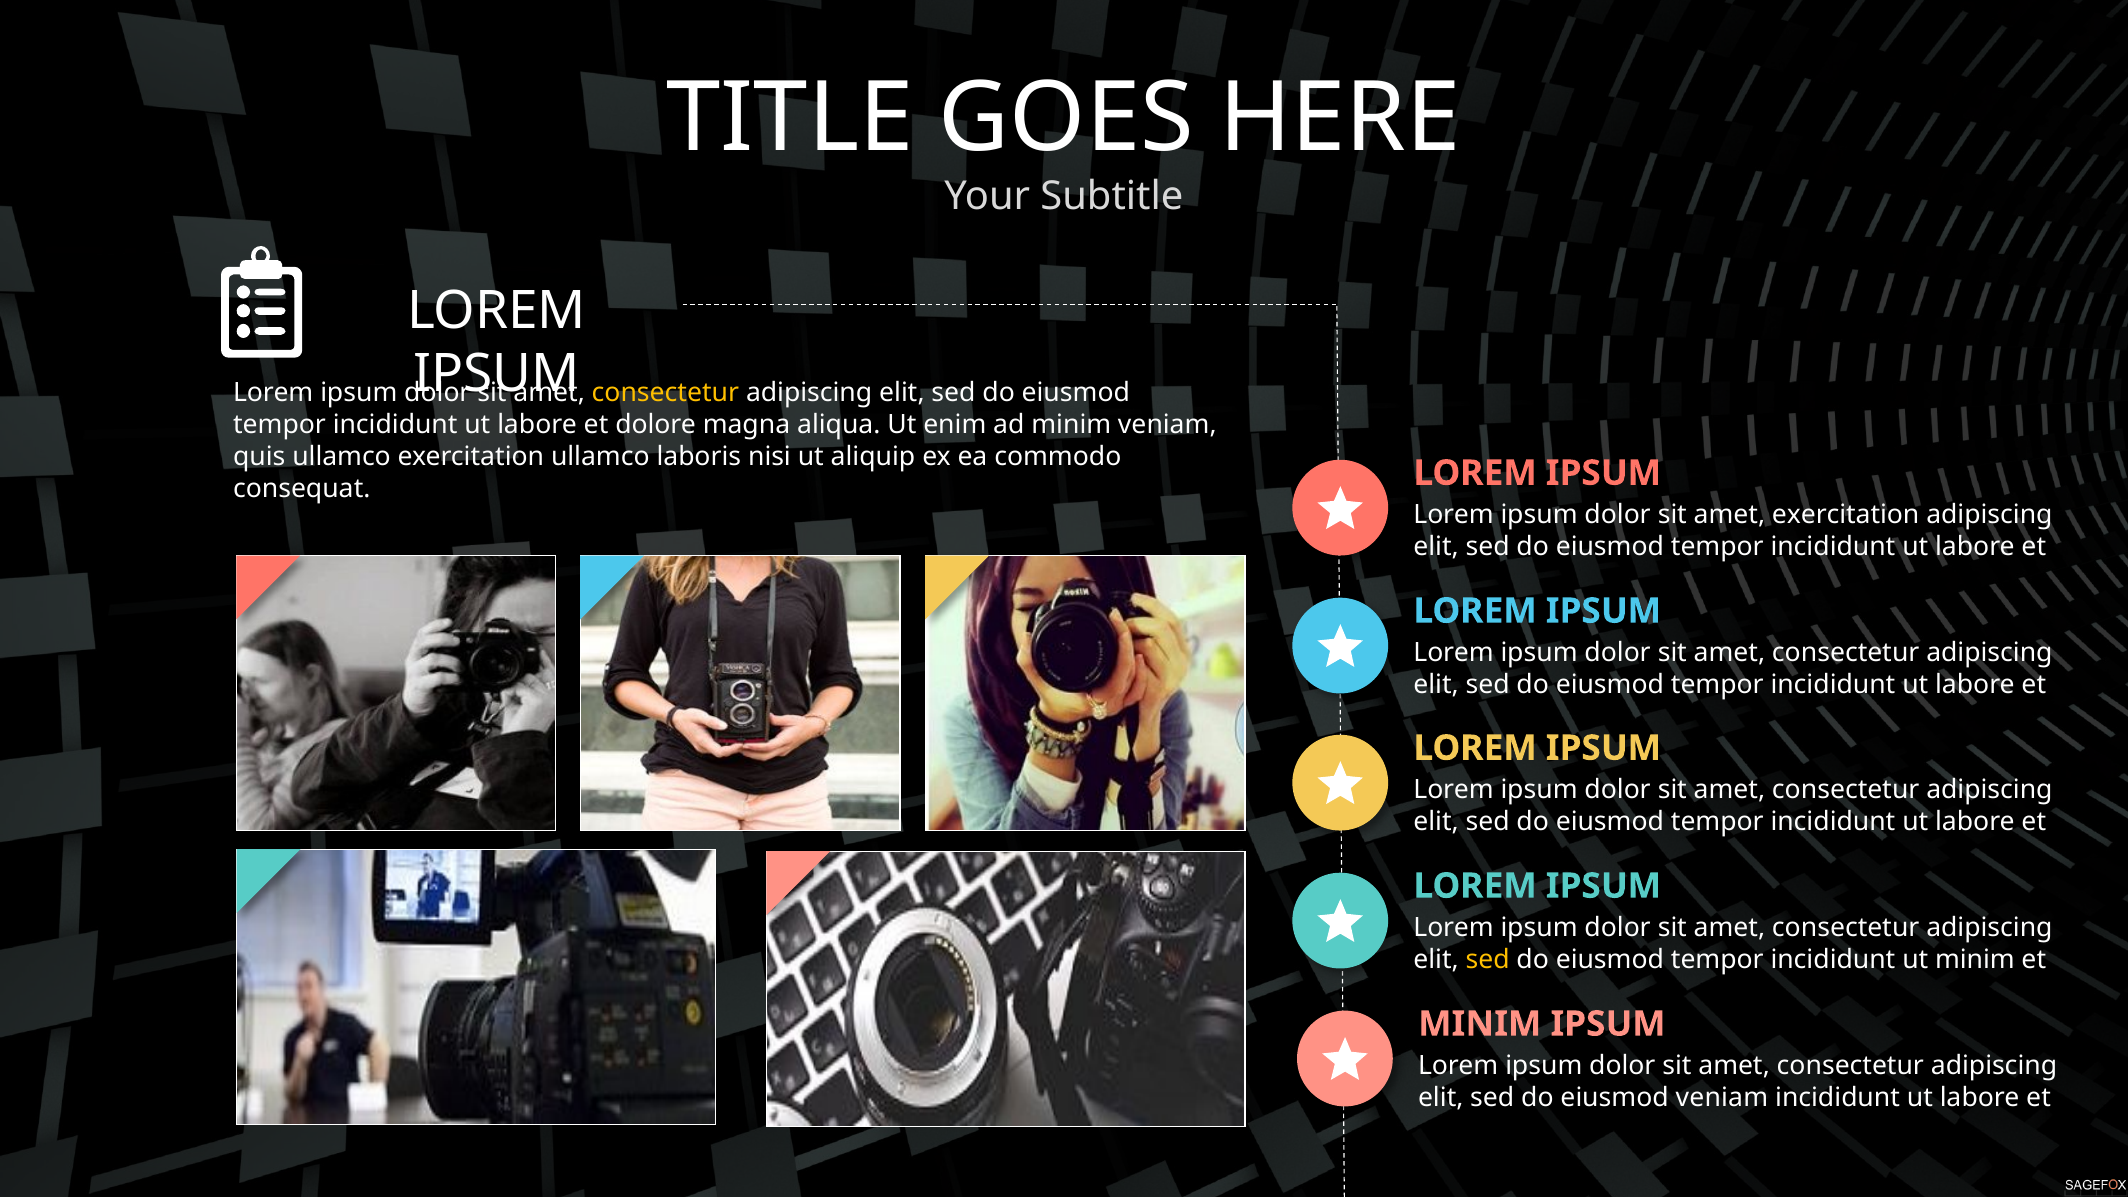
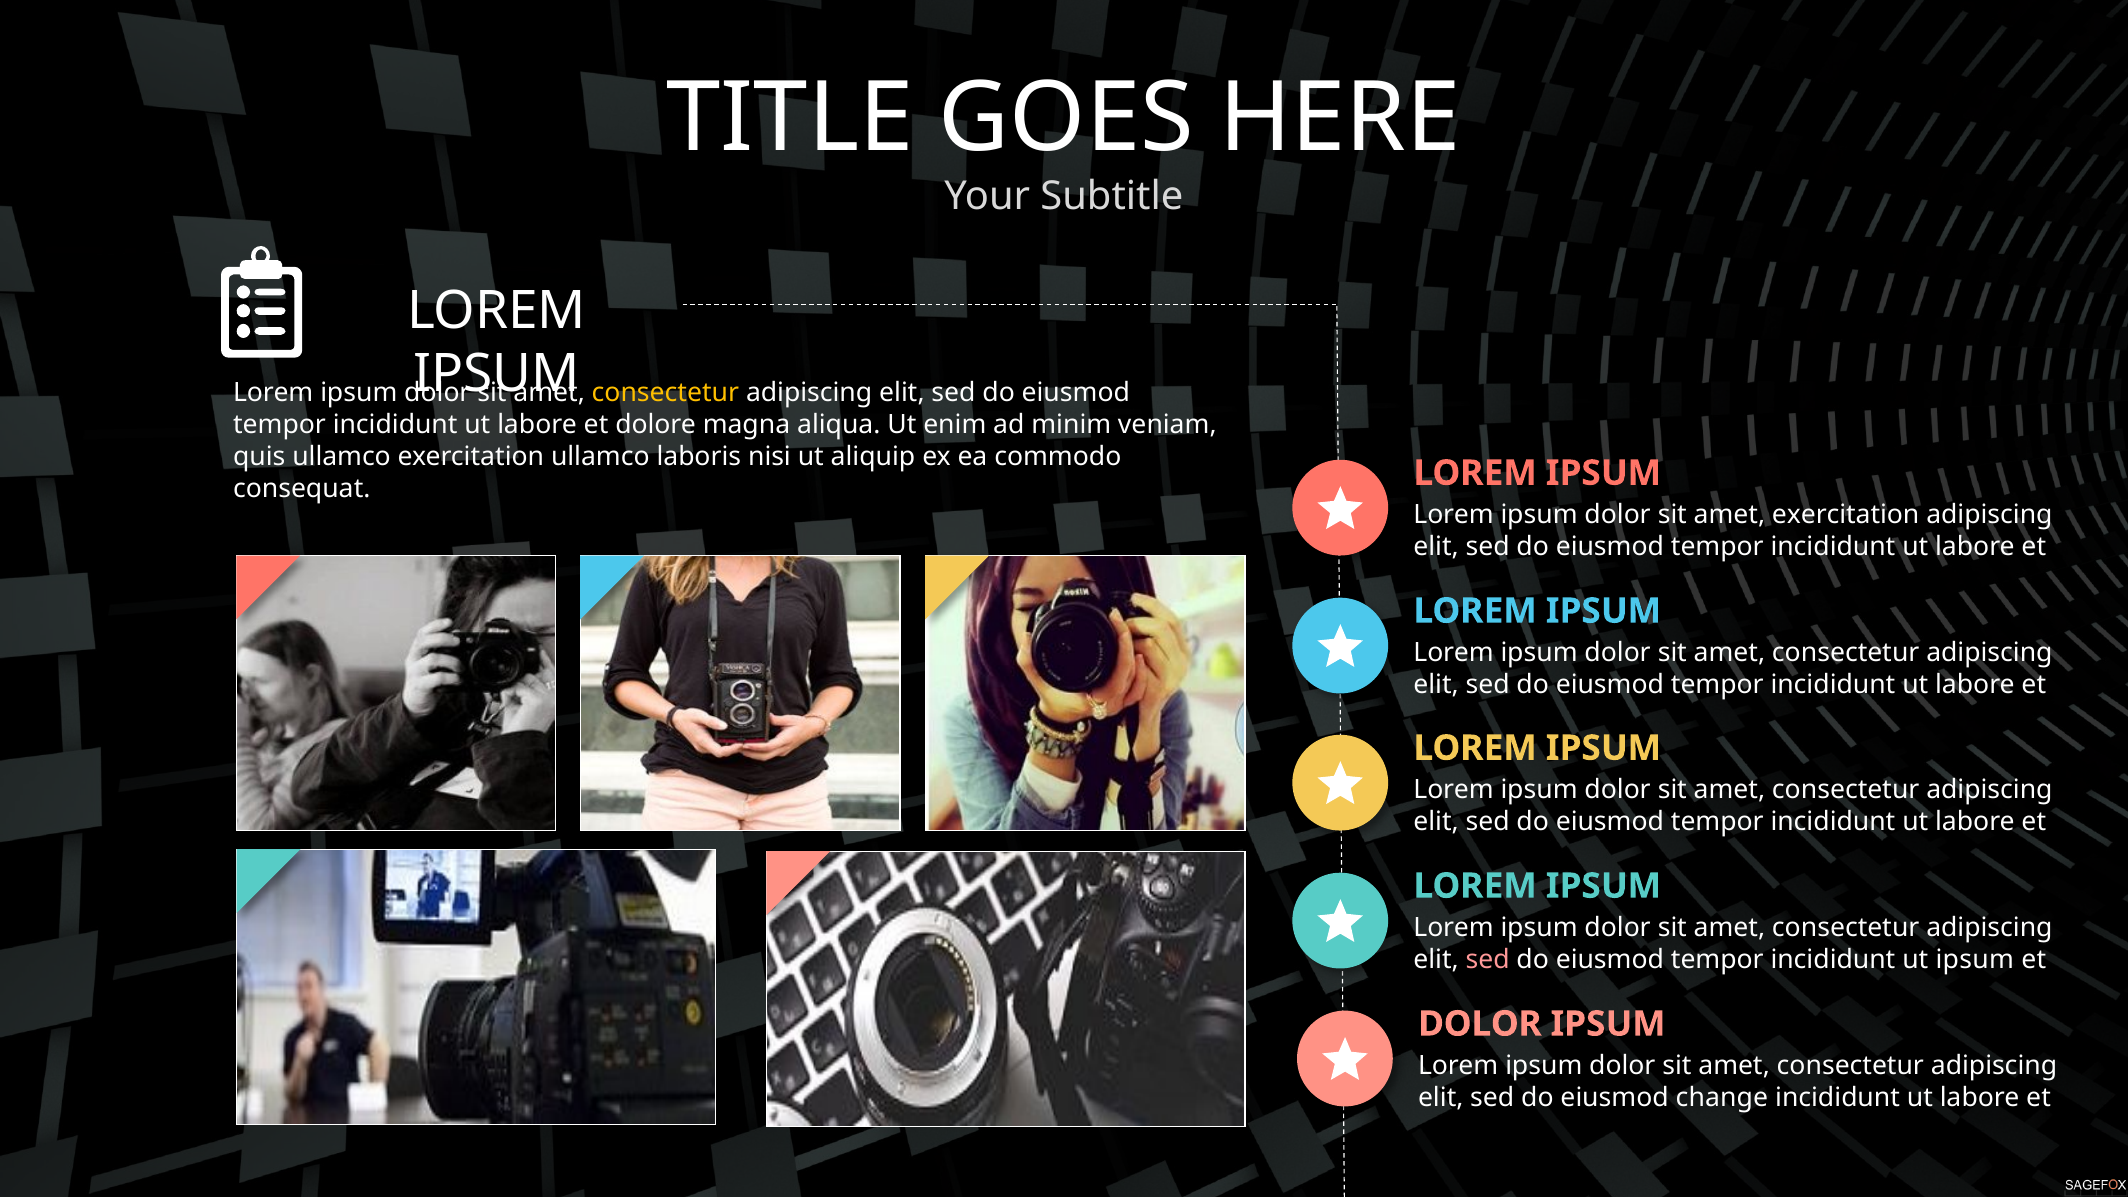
sed at (1488, 960) colour: yellow -> pink
ut minim: minim -> ipsum
MINIM at (1480, 1024): MINIM -> DOLOR
eiusmod veniam: veniam -> change
